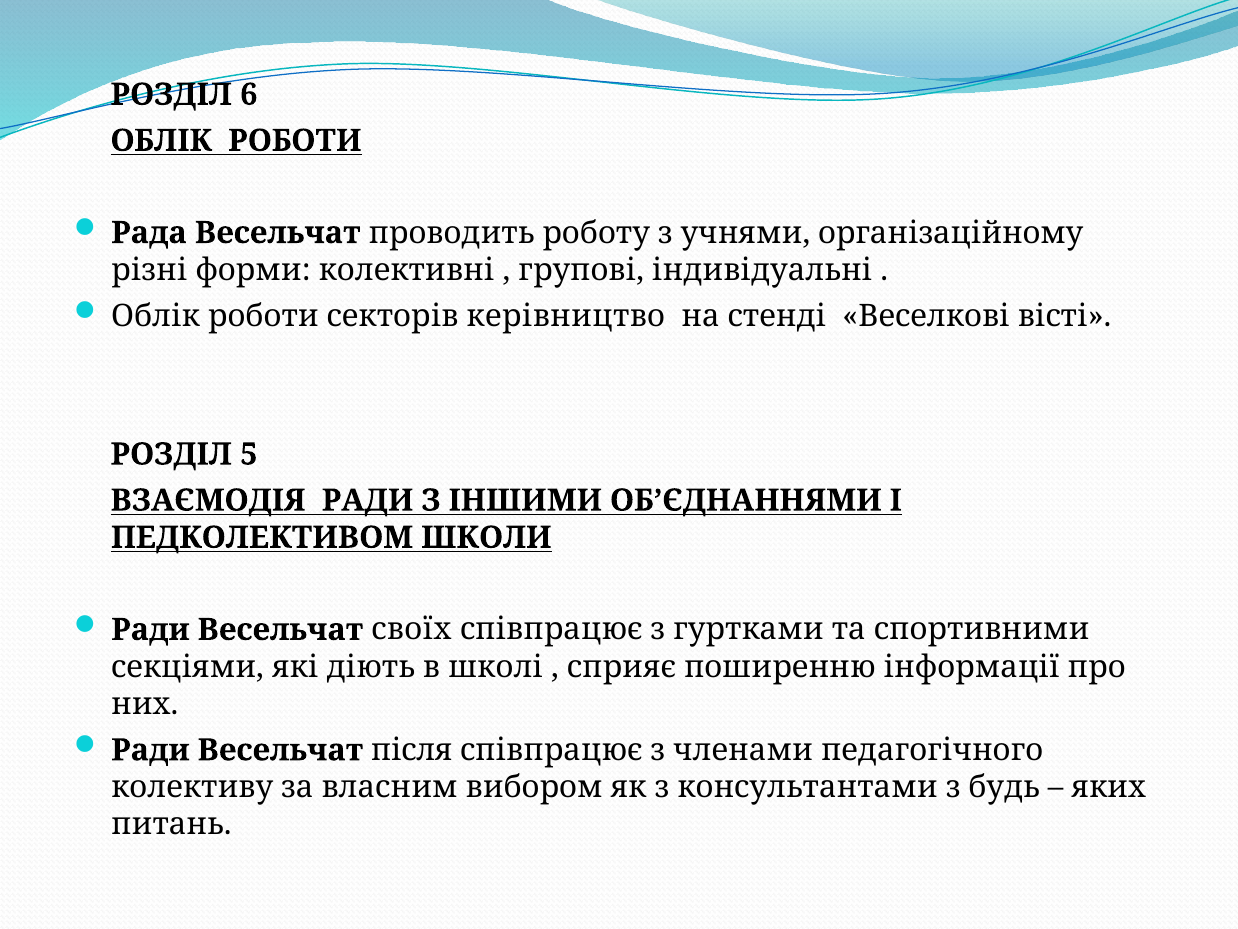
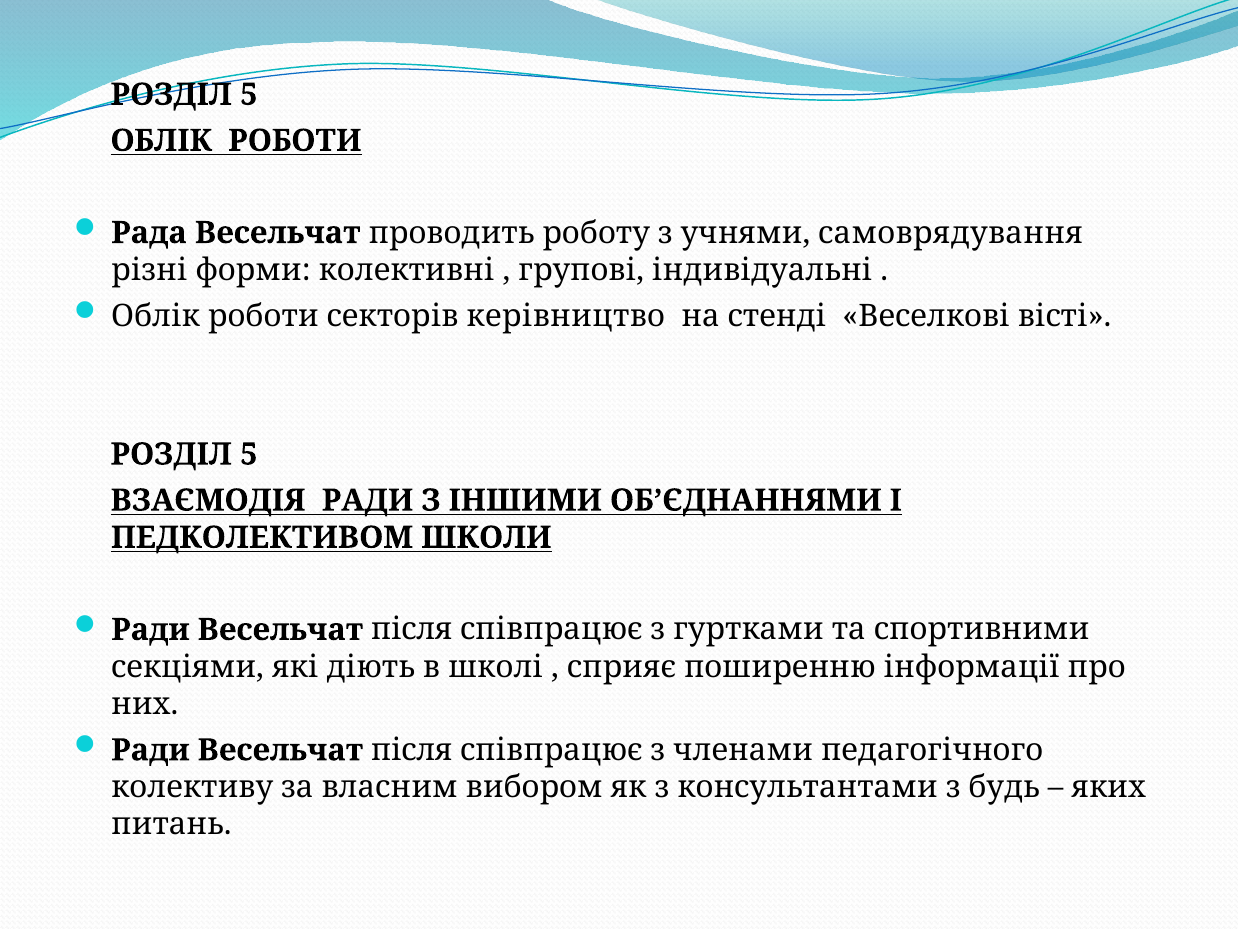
6 at (249, 95): 6 -> 5
організаційному: організаційному -> самоврядування
своїх at (411, 629): своїх -> після
